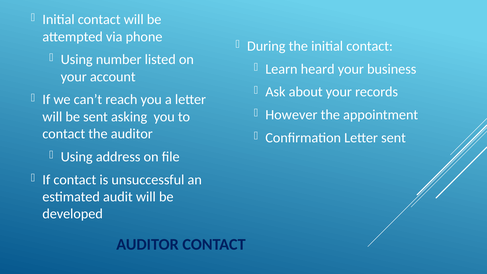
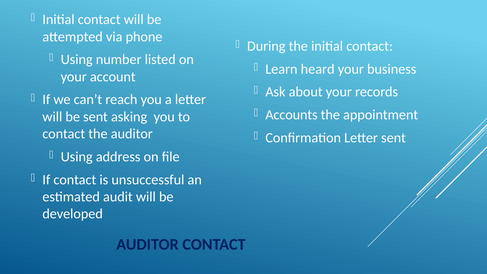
However: However -> Accounts
